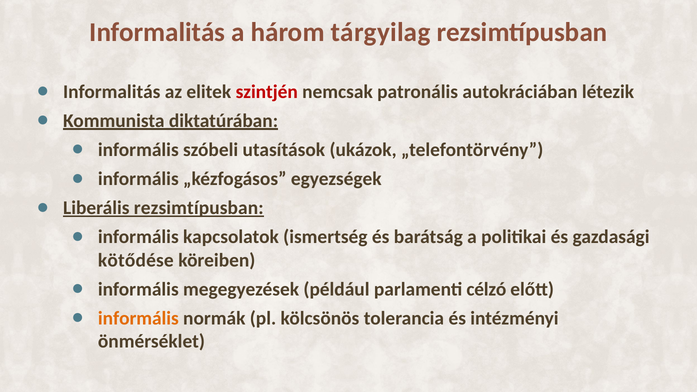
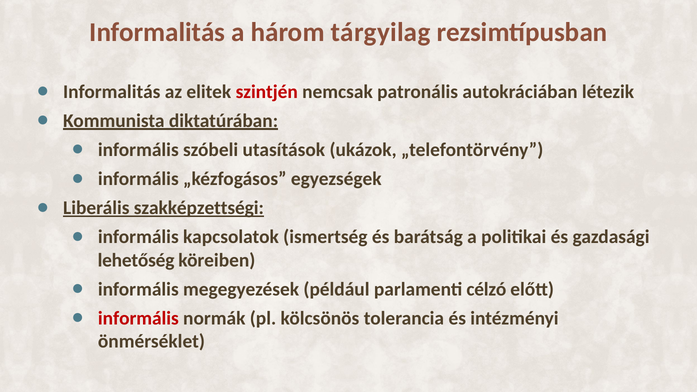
Liberális rezsimtípusban: rezsimtípusban -> szakképzettségi
kötődése: kötődése -> lehetőség
informális at (138, 318) colour: orange -> red
